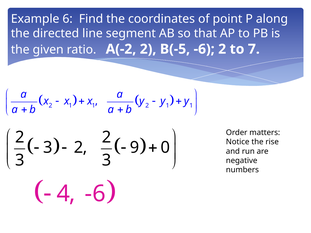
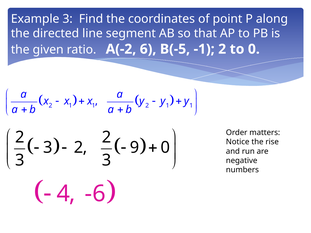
Example 6: 6 -> 3
A(-2 2: 2 -> 6
B(-5 -6: -6 -> -1
to 7: 7 -> 0
